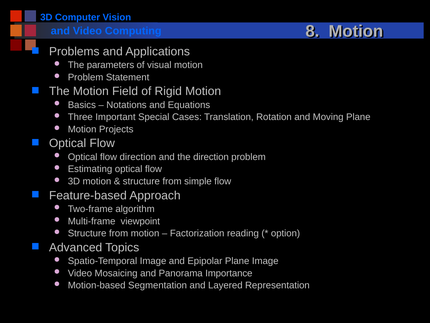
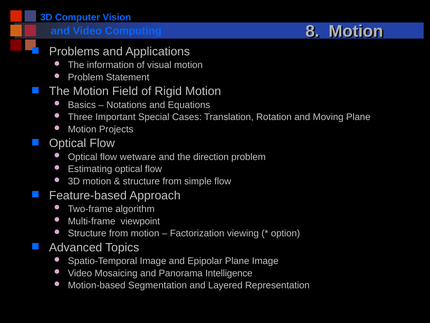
parameters: parameters -> information
flow direction: direction -> wetware
reading: reading -> viewing
Importance: Importance -> Intelligence
